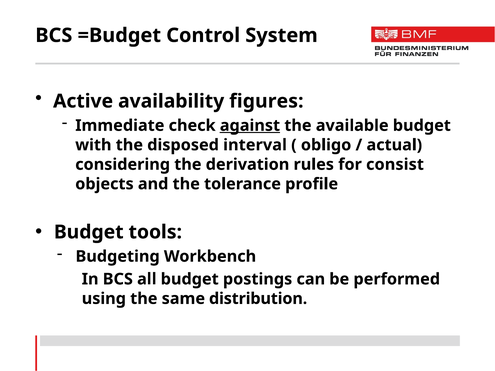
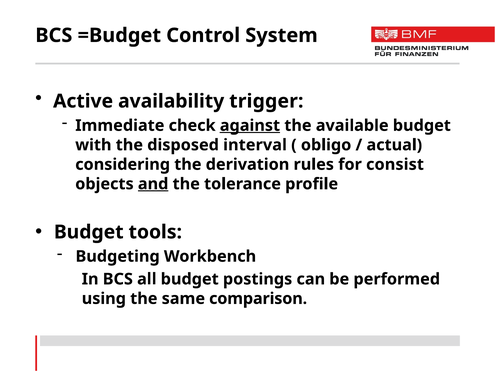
figures: figures -> trigger
and underline: none -> present
distribution: distribution -> comparison
